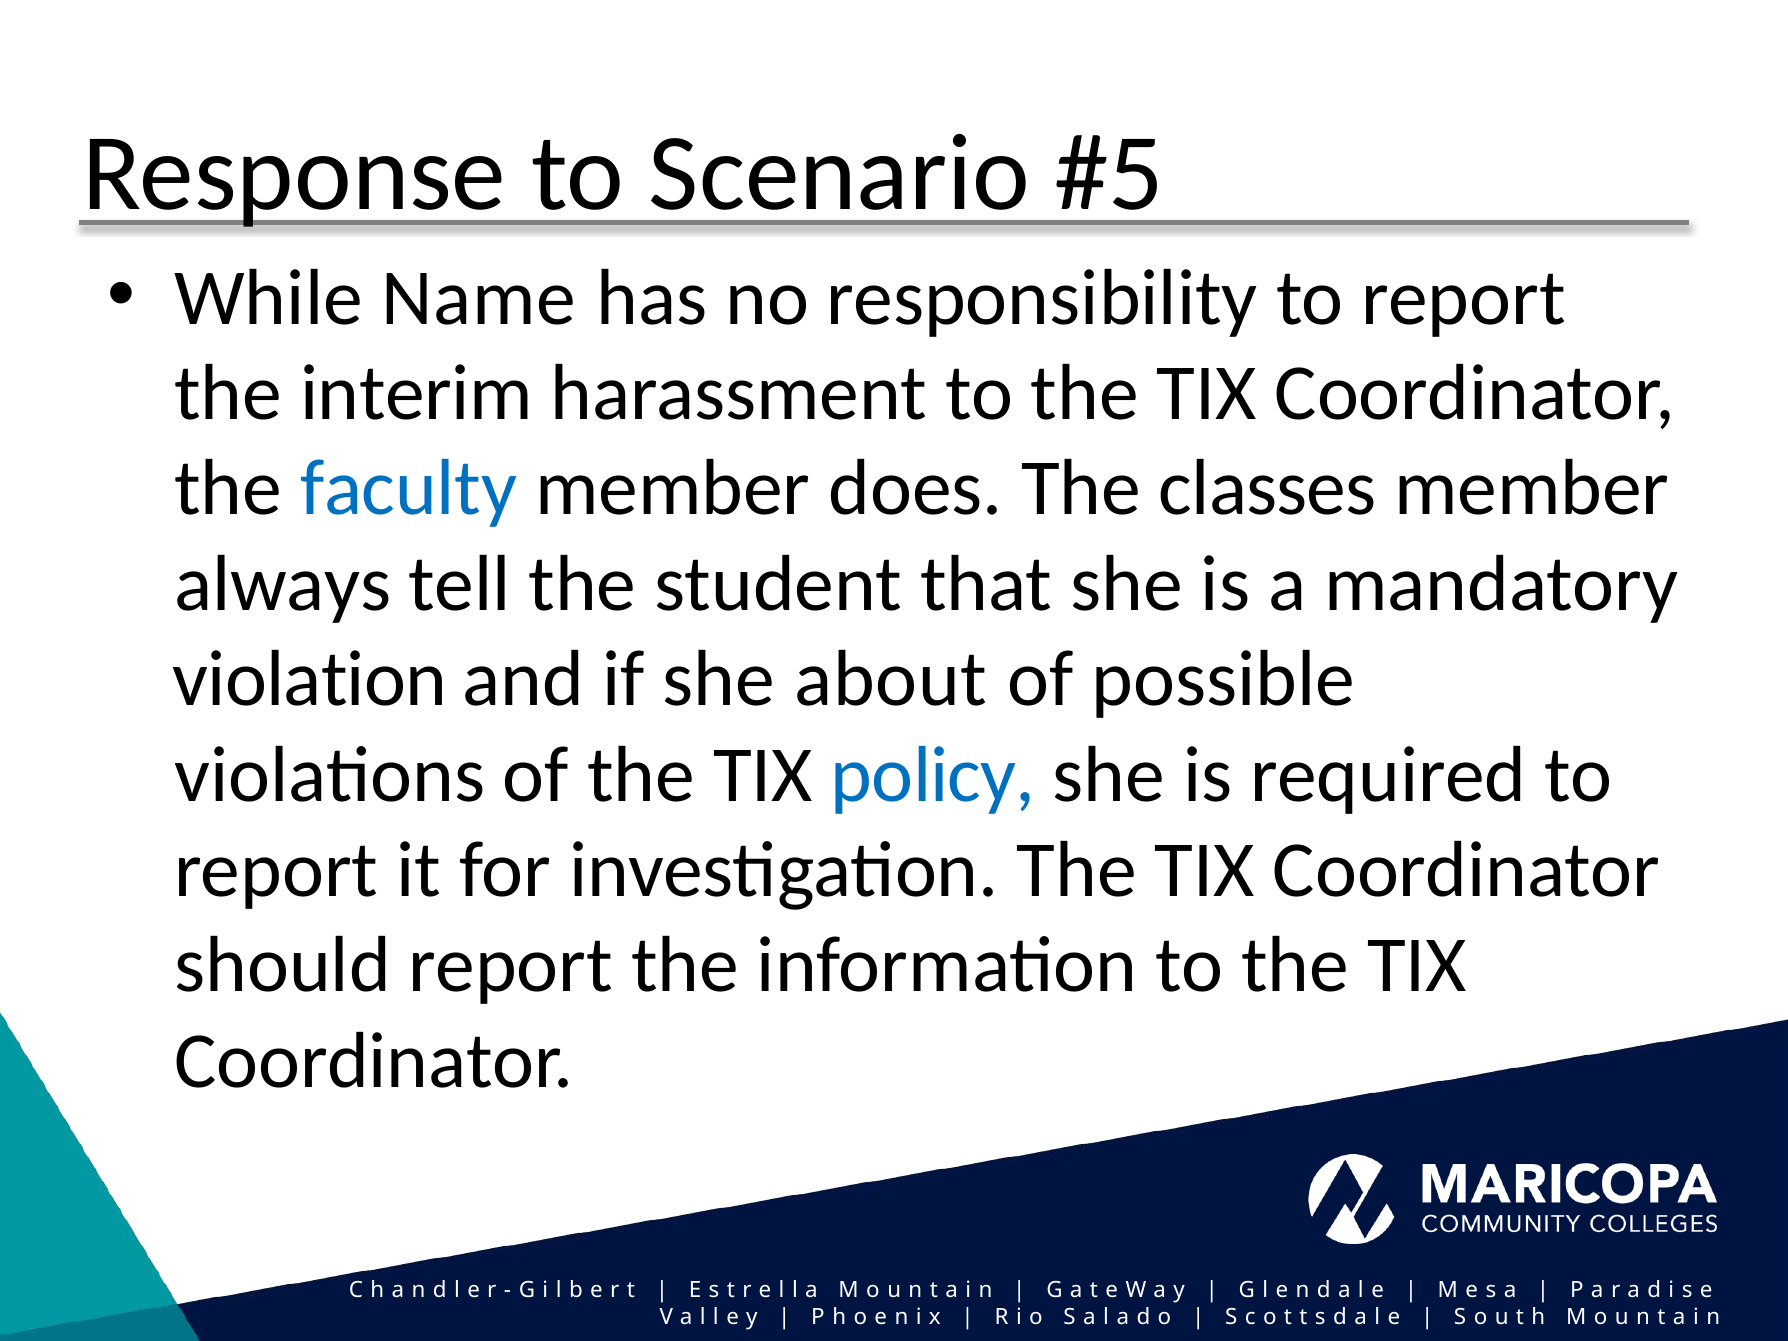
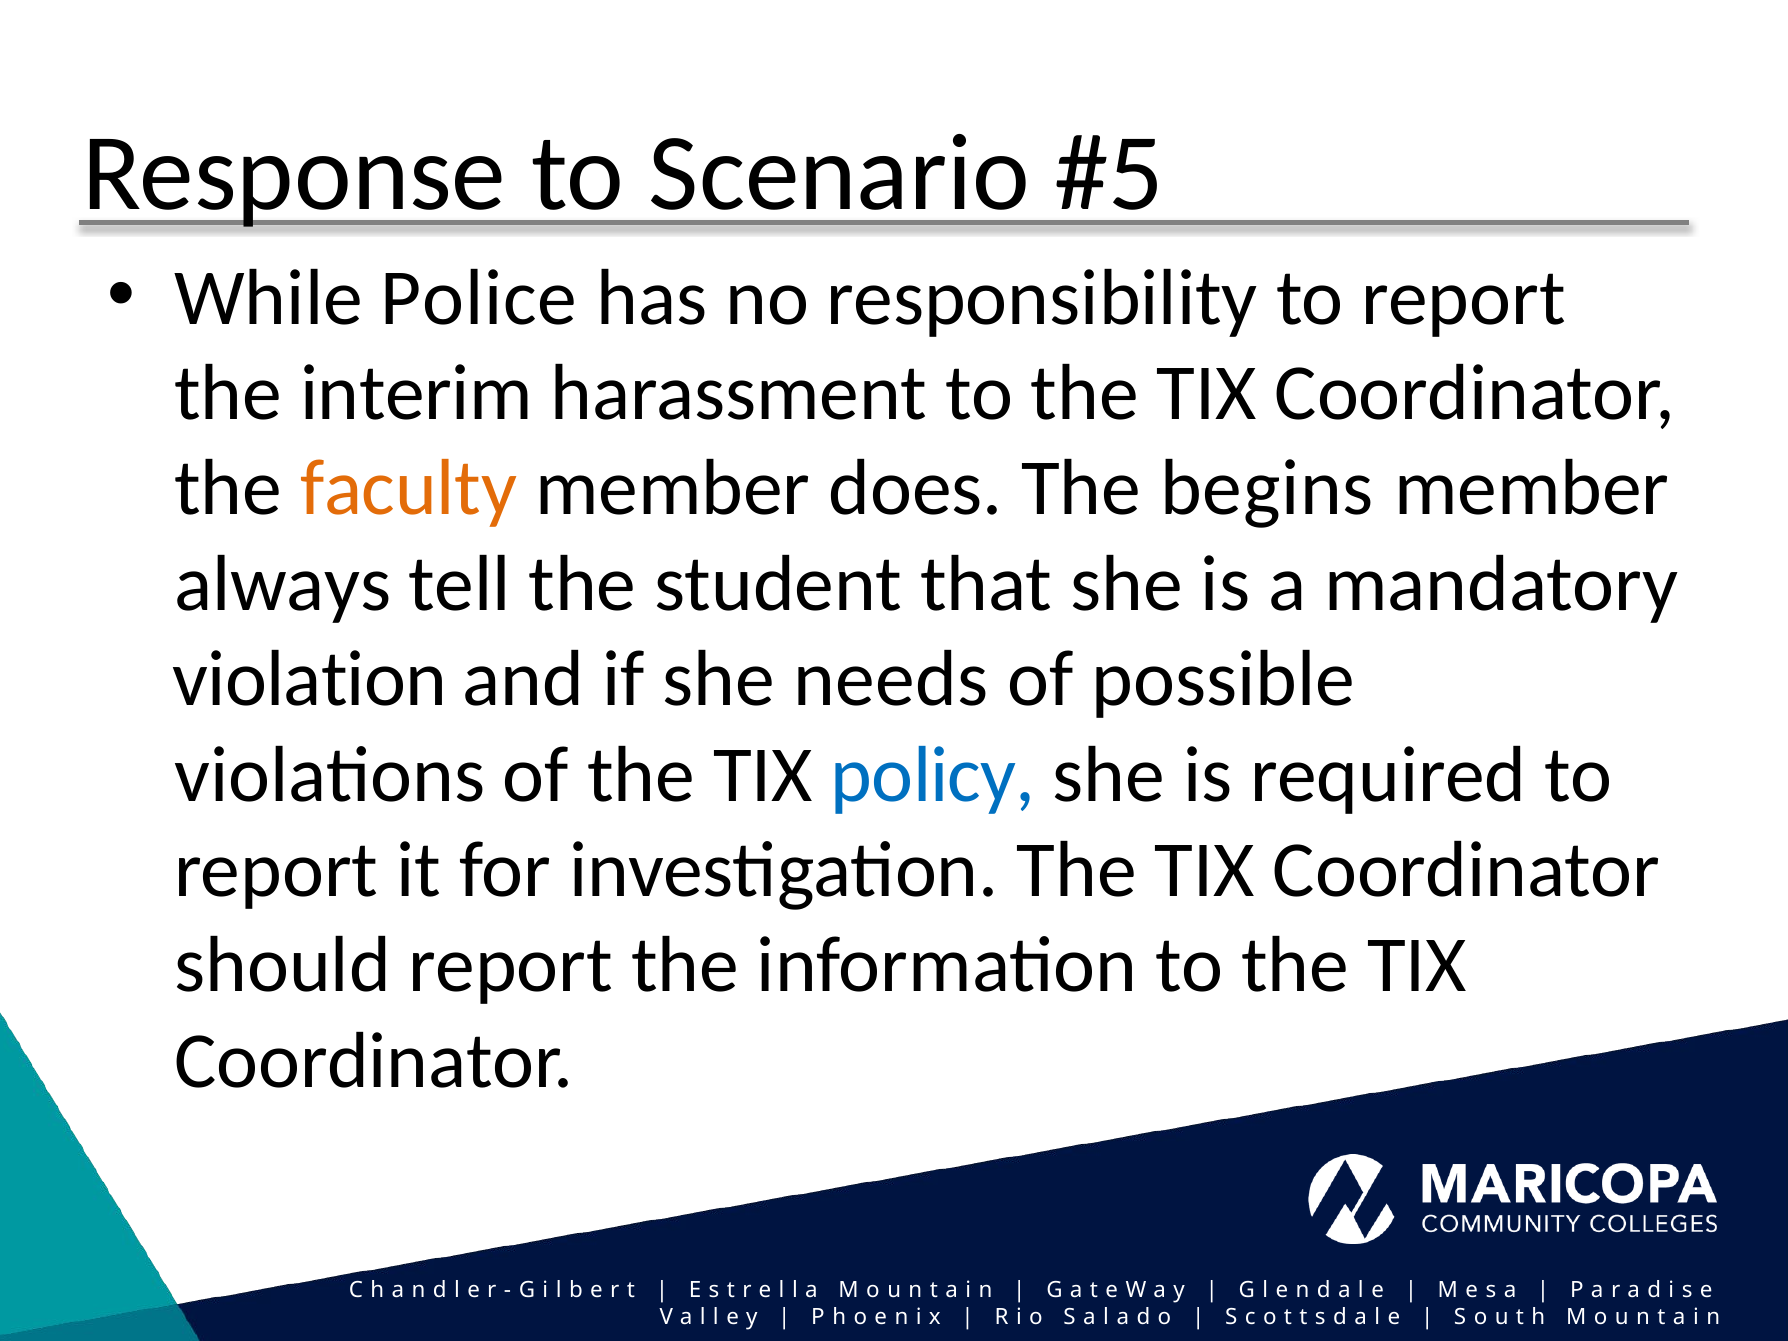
Name: Name -> Police
faculty colour: blue -> orange
classes: classes -> begins
about: about -> needs
